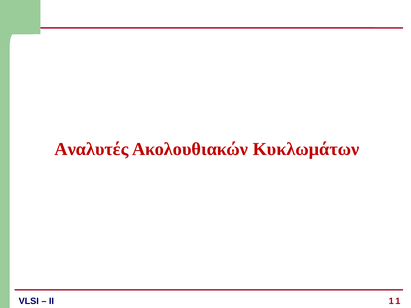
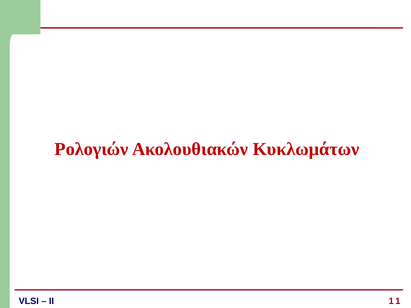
Αναλυτές: Αναλυτές -> Ρολογιών
